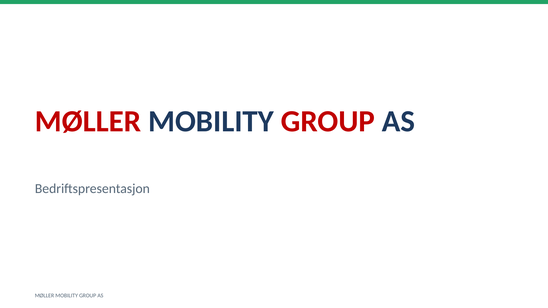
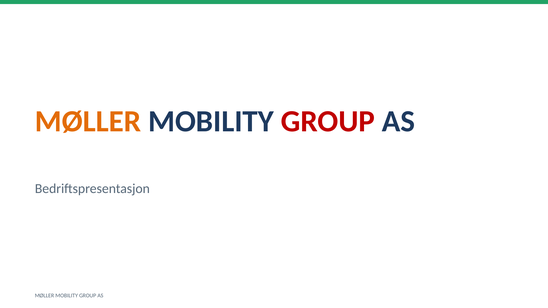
MØLLER at (88, 122) colour: red -> orange
